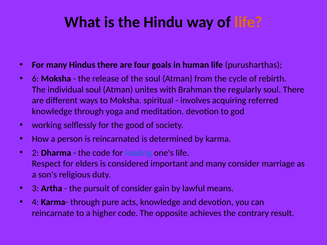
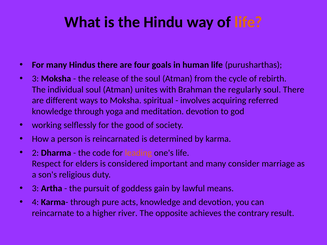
6 at (35, 79): 6 -> 3
leading colour: blue -> orange
of consider: consider -> goddess
higher code: code -> river
